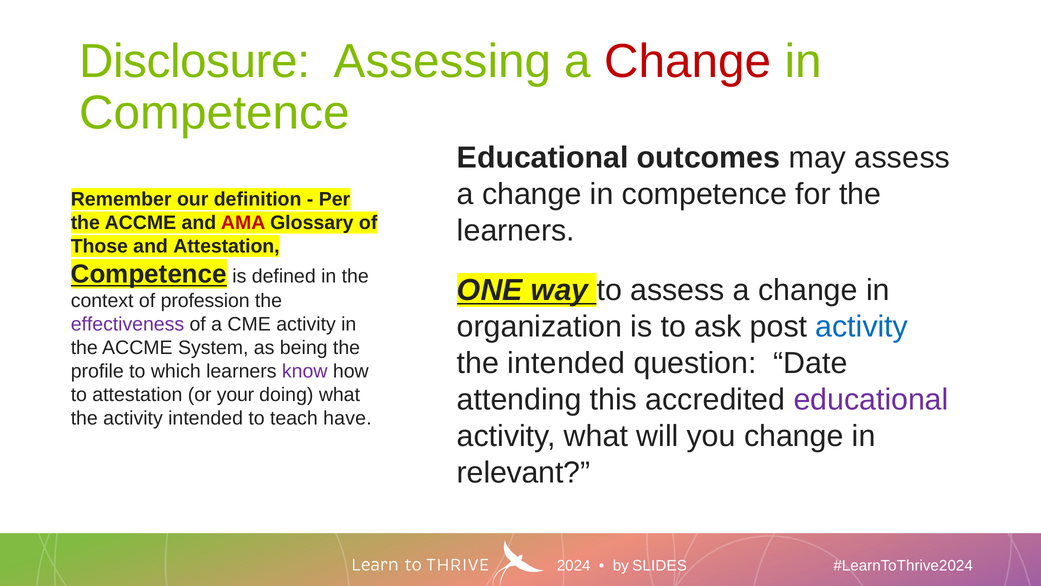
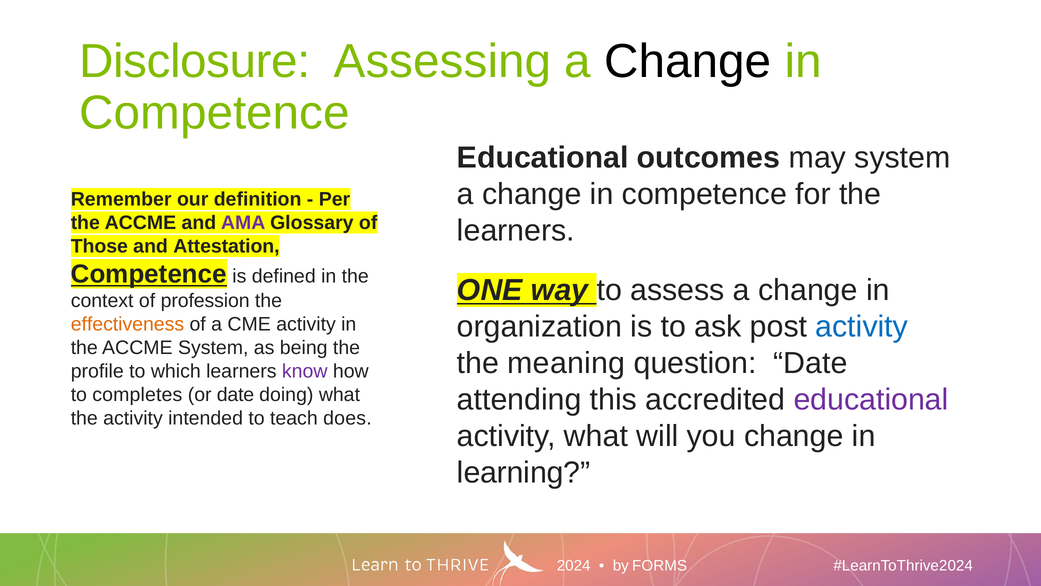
Change at (688, 62) colour: red -> black
may assess: assess -> system
AMA colour: red -> purple
effectiveness colour: purple -> orange
the intended: intended -> meaning
to attestation: attestation -> completes
or your: your -> date
have: have -> does
relevant: relevant -> learning
SLIDES: SLIDES -> FORMS
